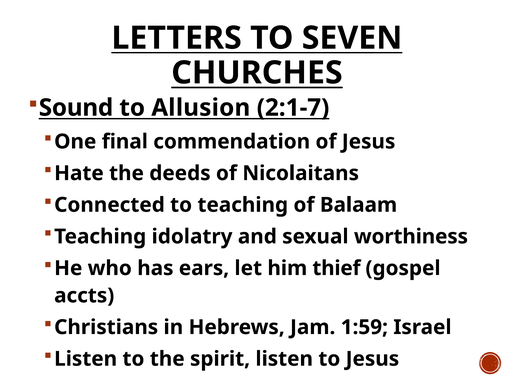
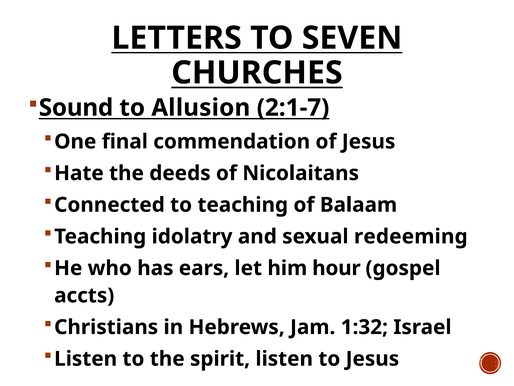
worthiness: worthiness -> redeeming
thief: thief -> hour
1:59: 1:59 -> 1:32
